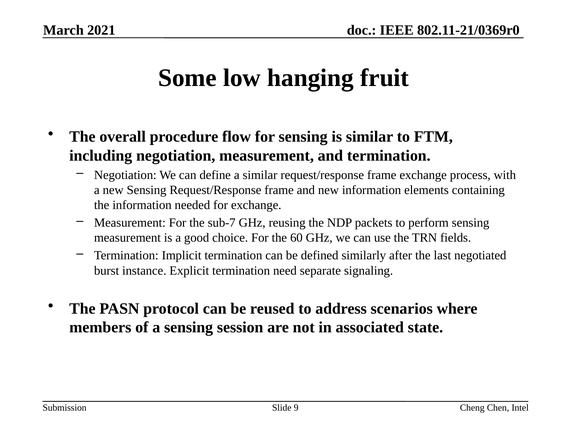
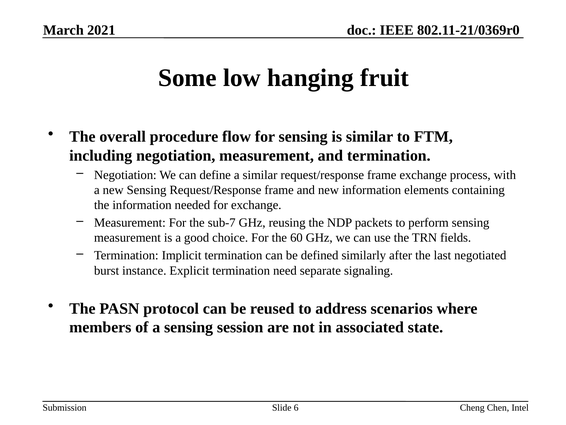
9: 9 -> 6
